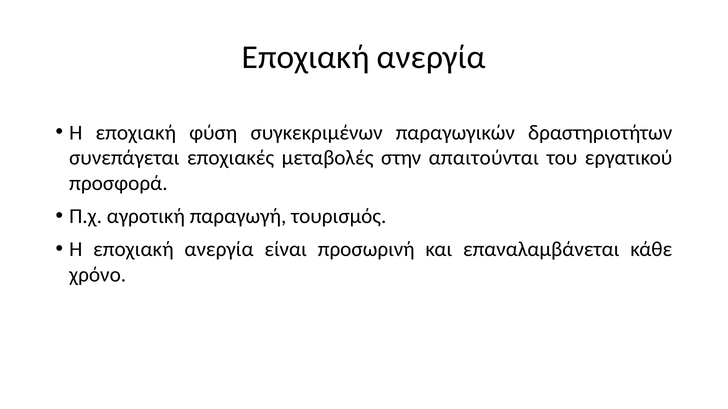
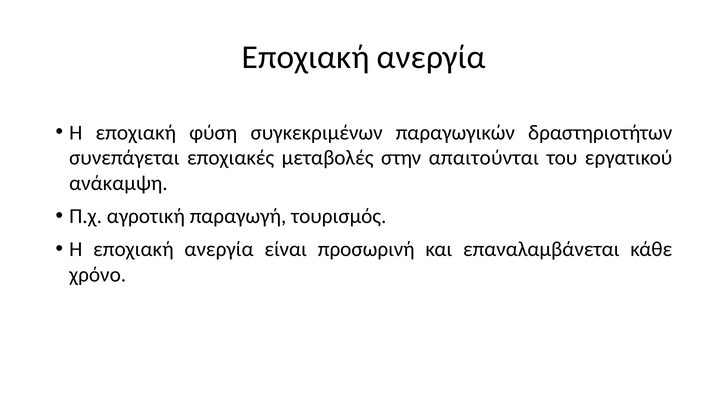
προσφορά: προσφορά -> ανάκαμψη
